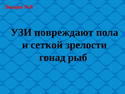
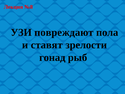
сеткой: сеткой -> ставят
